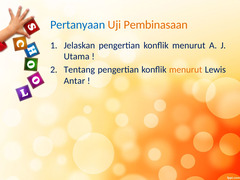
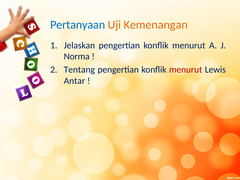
Pembinasaan: Pembinasaan -> Kemenangan
Utama: Utama -> Norma
menurut at (186, 70) colour: orange -> red
